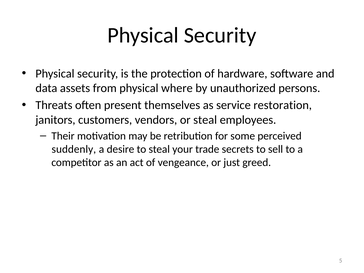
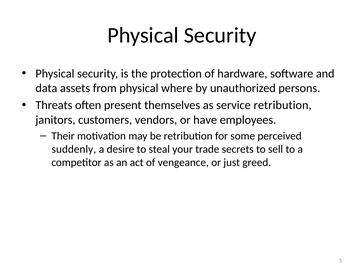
service restoration: restoration -> retribution
or steal: steal -> have
